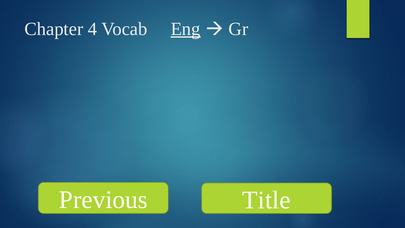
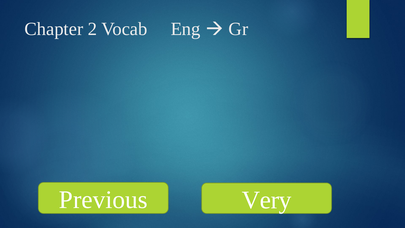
4: 4 -> 2
Eng underline: present -> none
Title: Title -> Very
